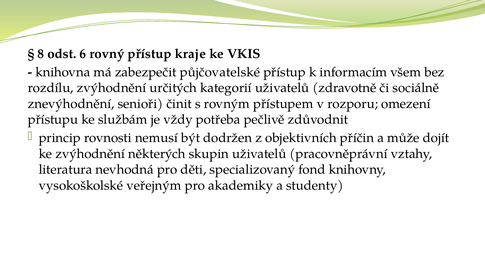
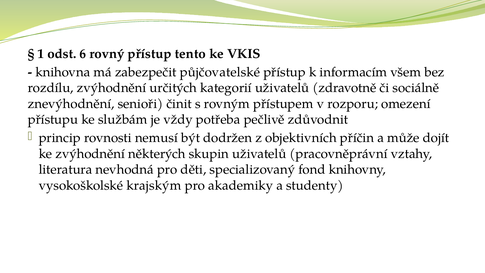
8: 8 -> 1
kraje: kraje -> tento
veřejným: veřejným -> krajským
